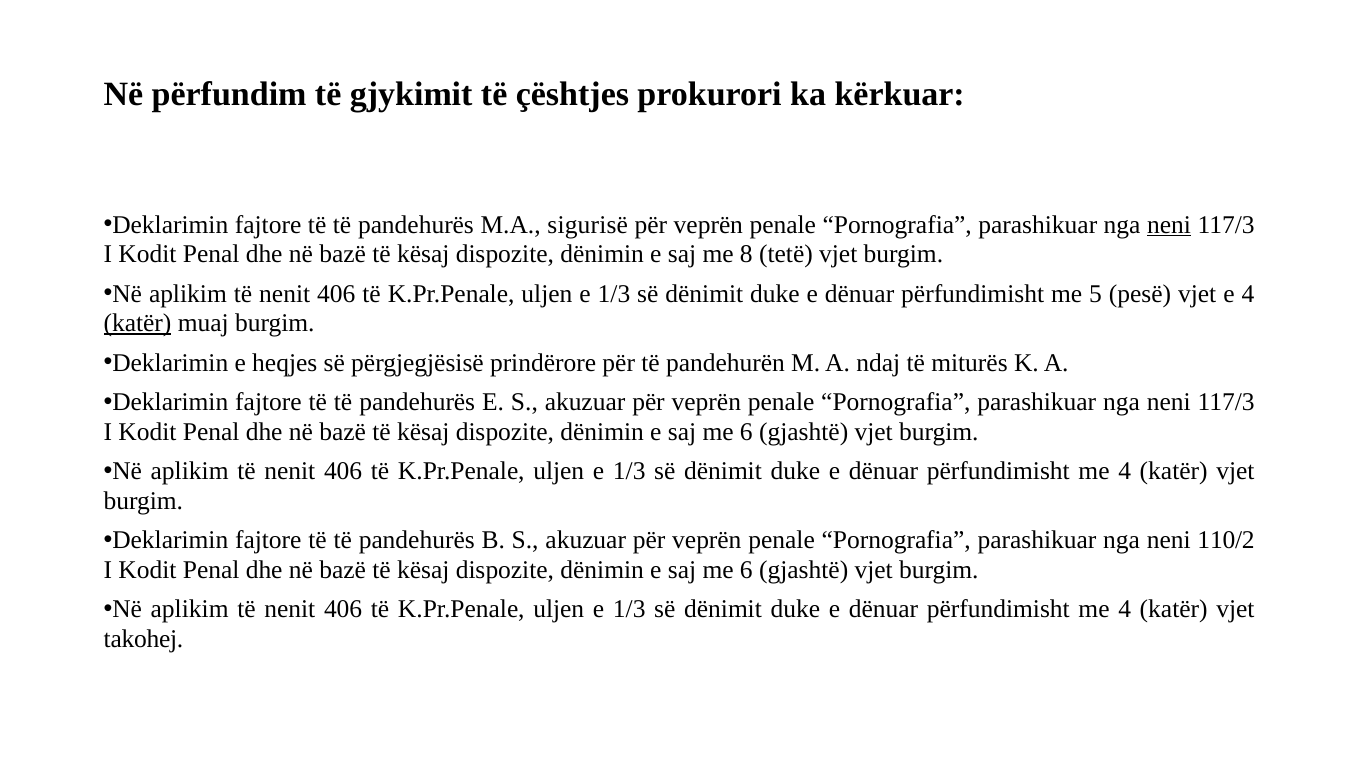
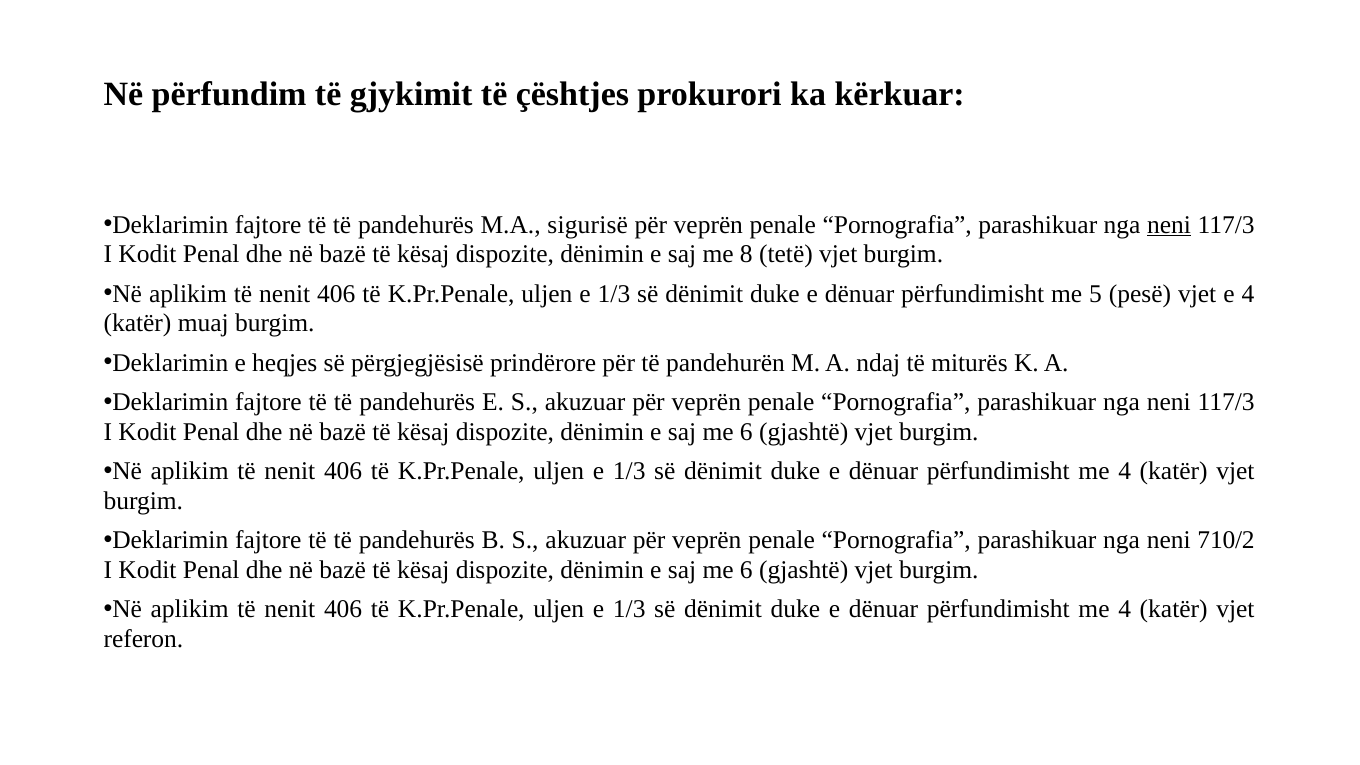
katër at (138, 323) underline: present -> none
110/2: 110/2 -> 710/2
takohej: takohej -> referon
